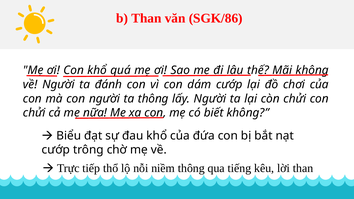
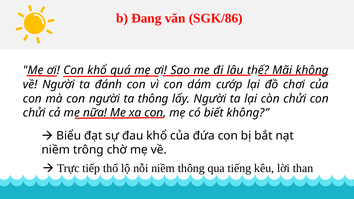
b Than: Than -> Đang
cướp at (56, 150): cướp -> niềm
